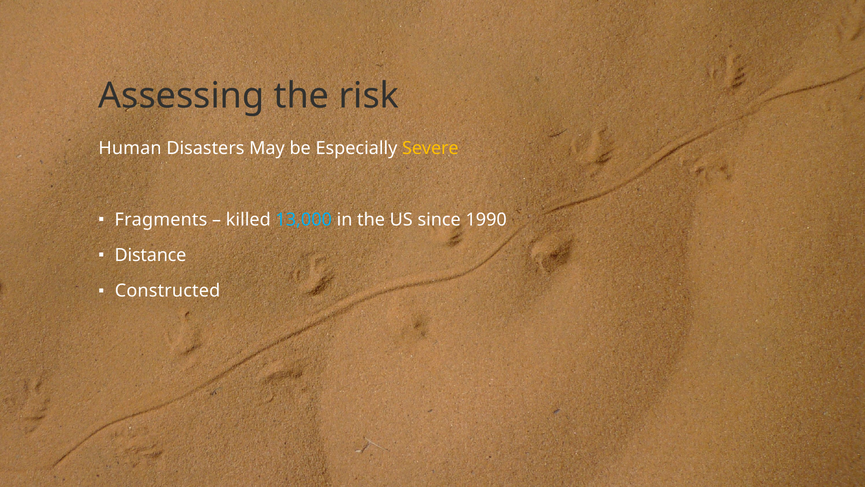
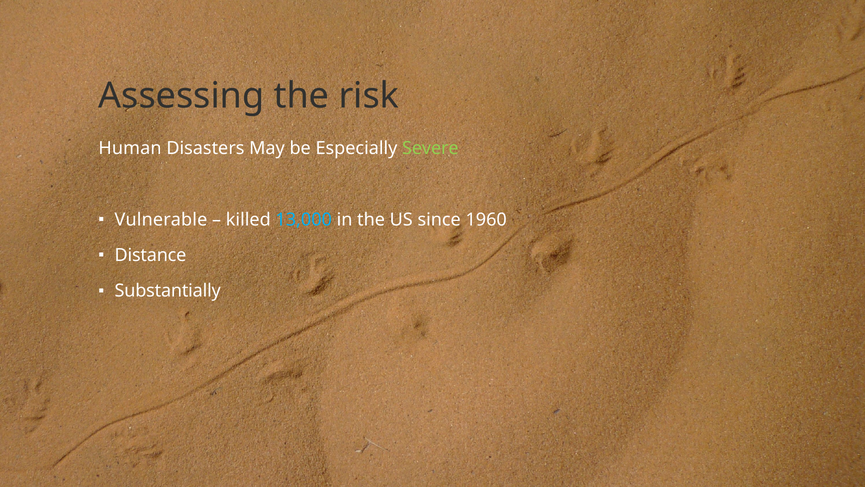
Severe colour: yellow -> light green
Fragments: Fragments -> Vulnerable
1990: 1990 -> 1960
Constructed: Constructed -> Substantially
